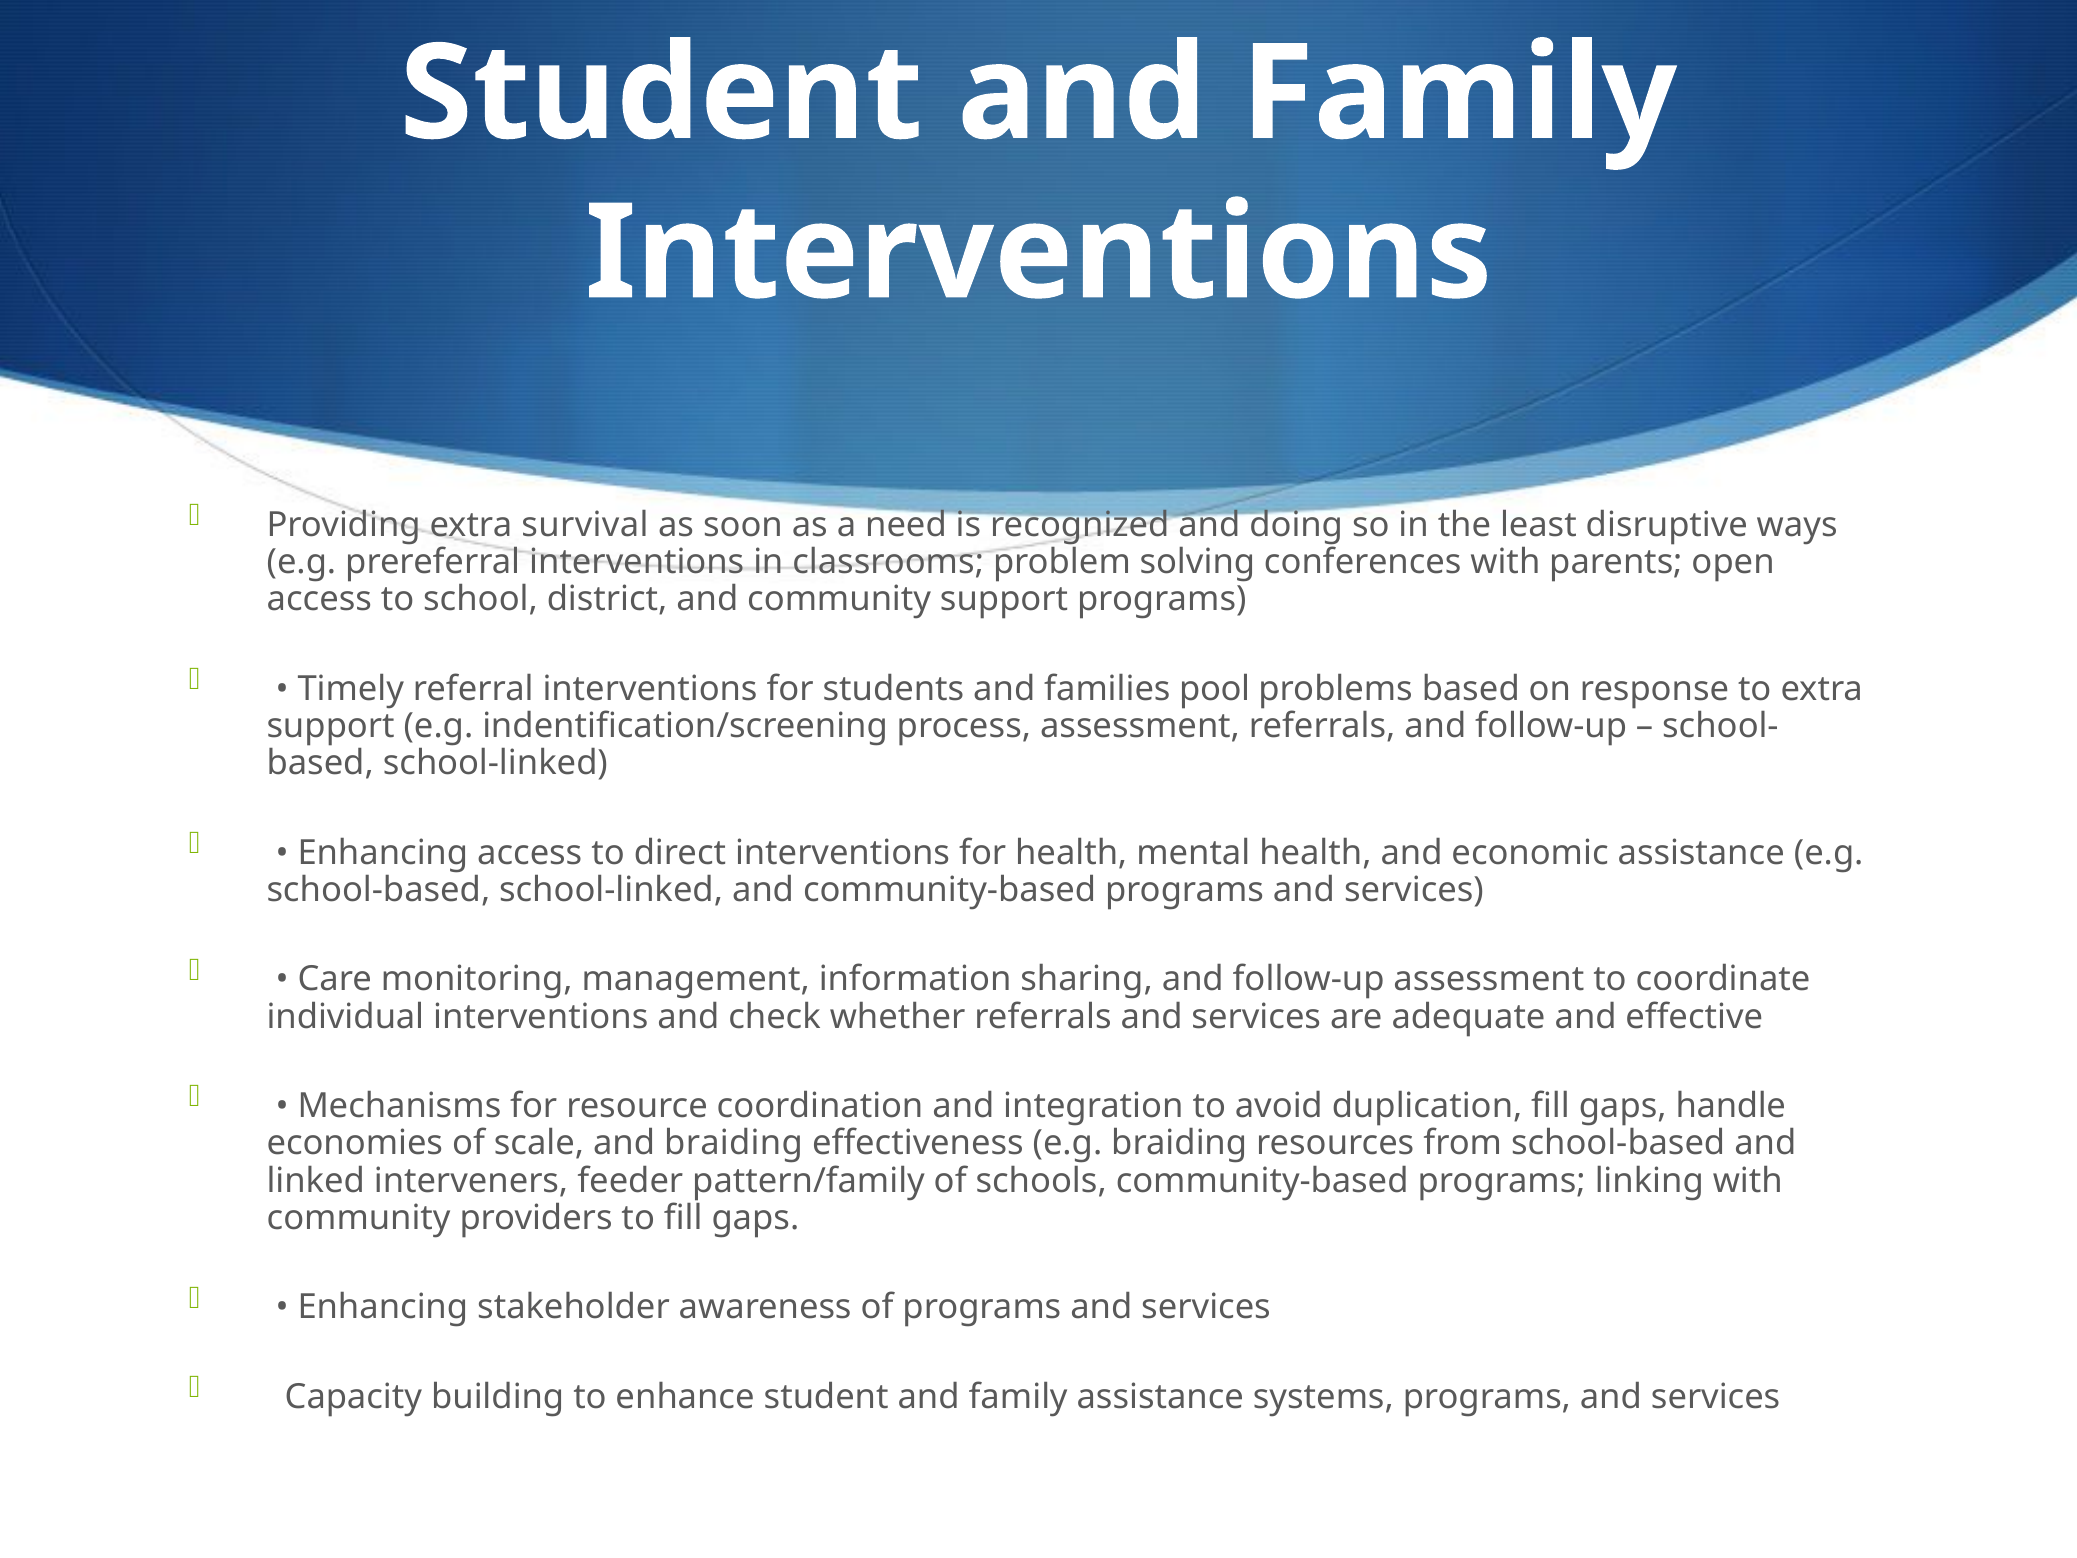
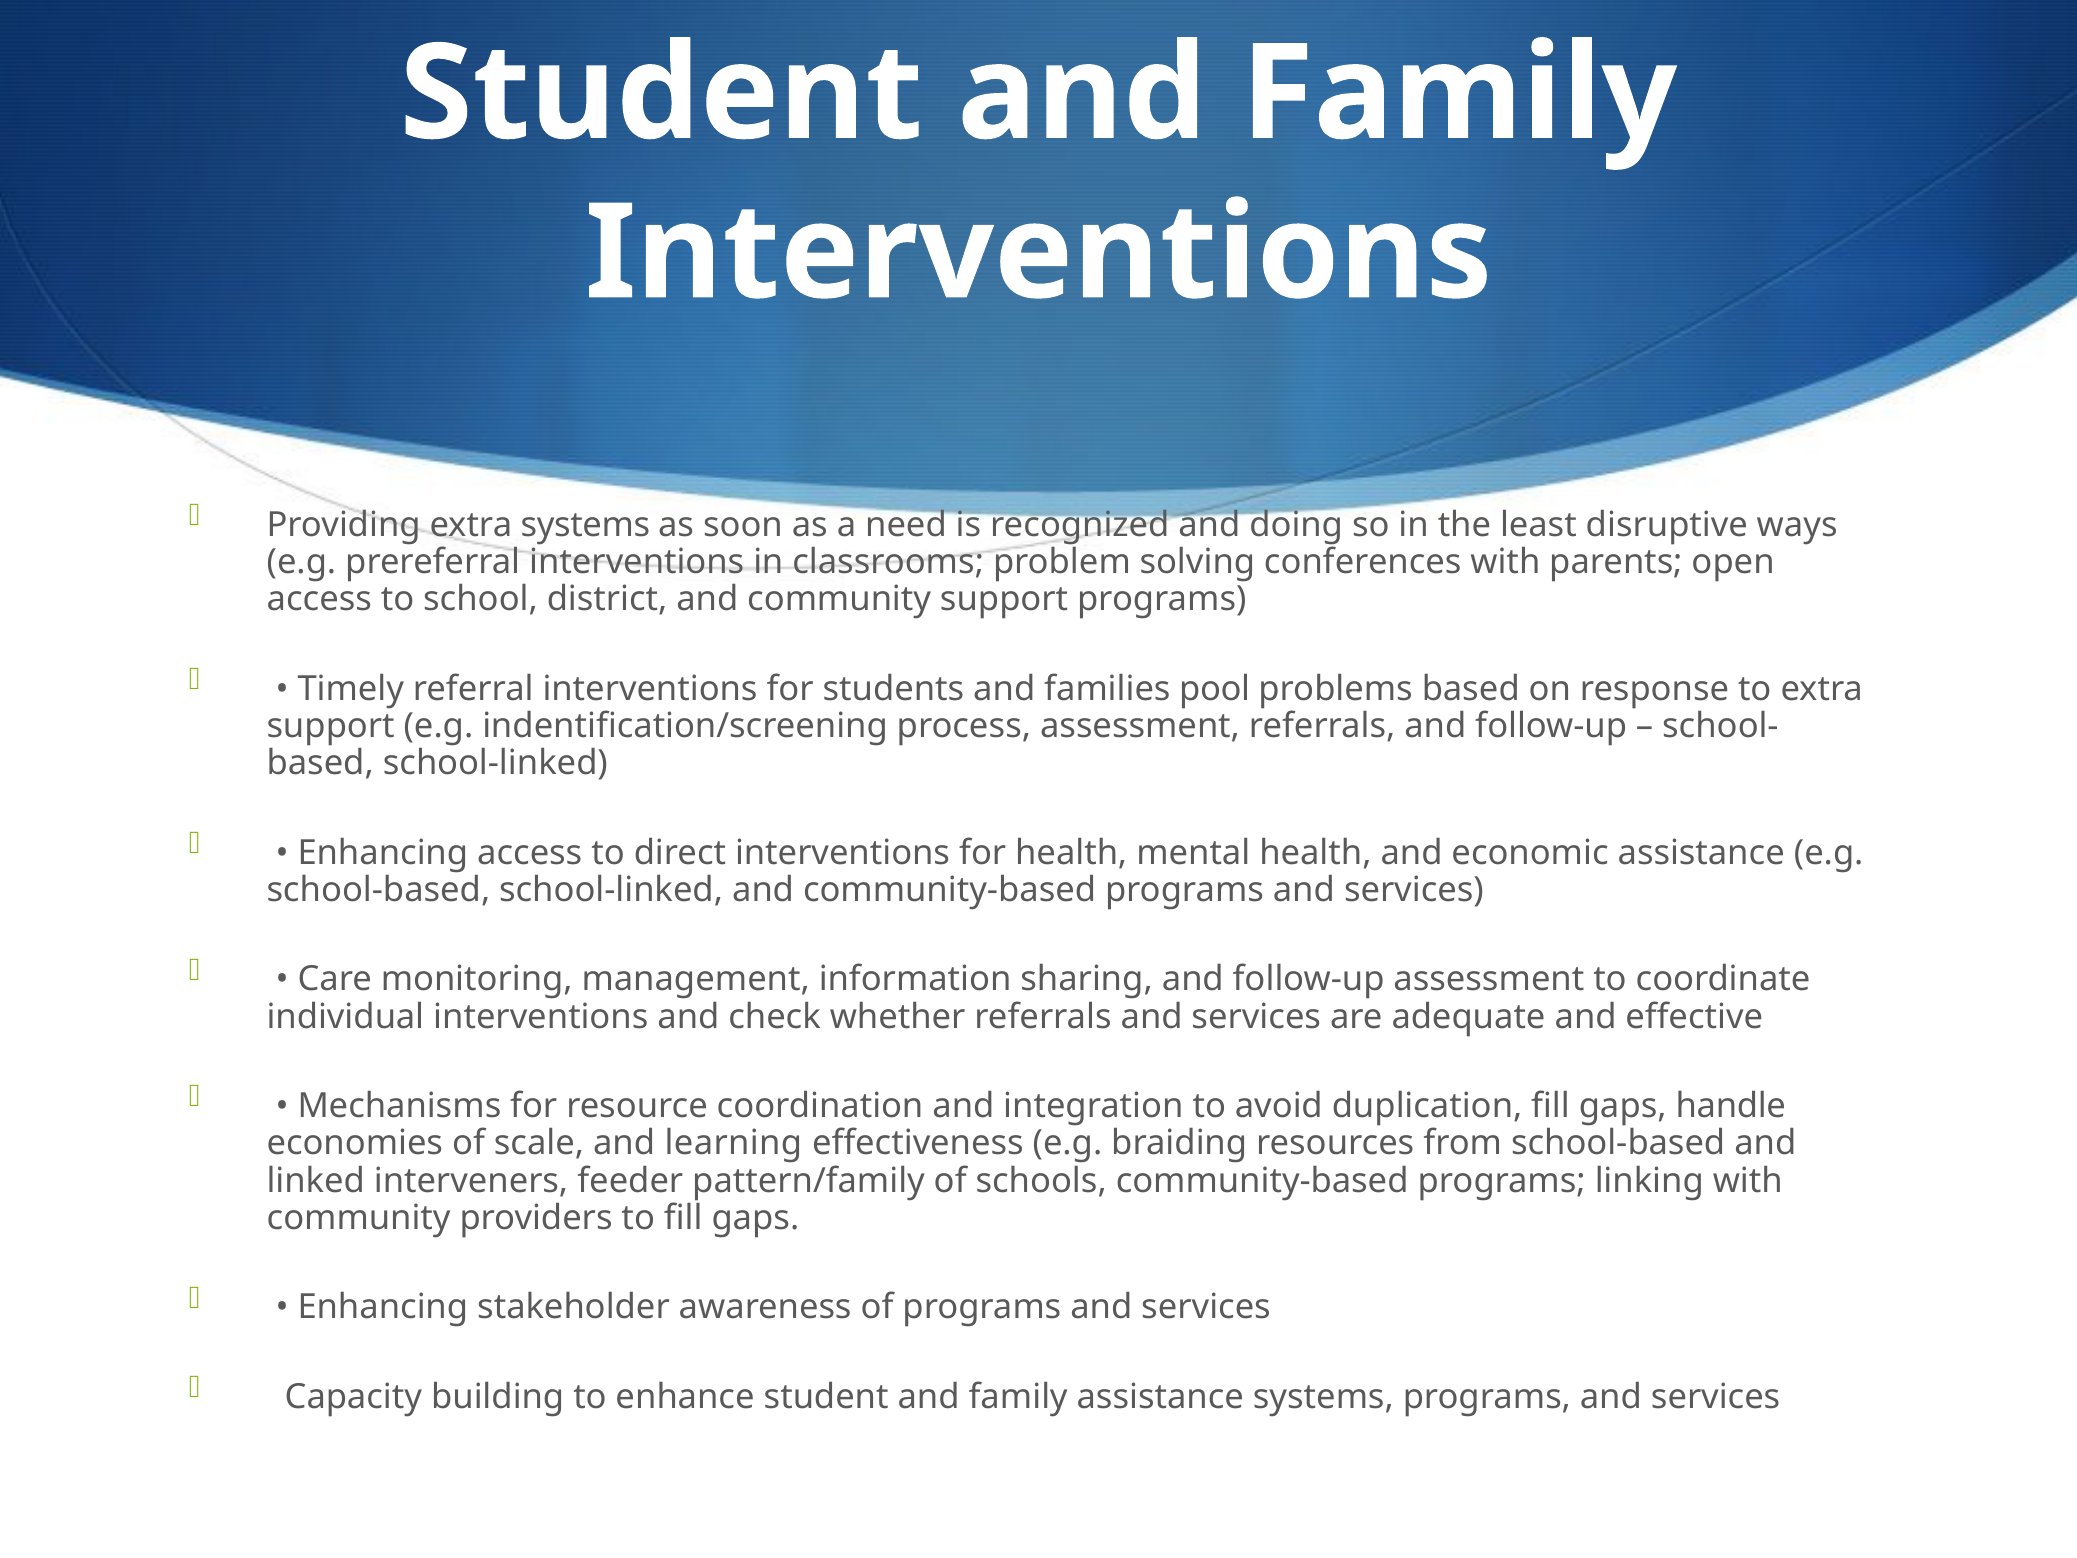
extra survival: survival -> systems
and braiding: braiding -> learning
